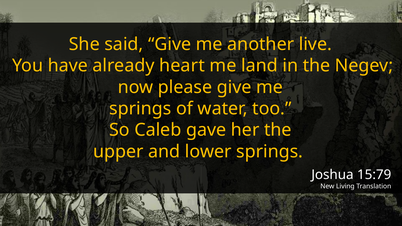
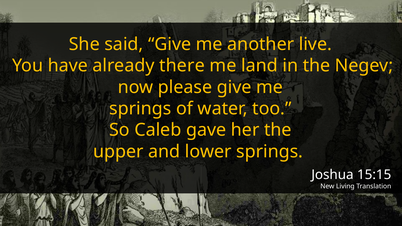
heart: heart -> there
15:79: 15:79 -> 15:15
